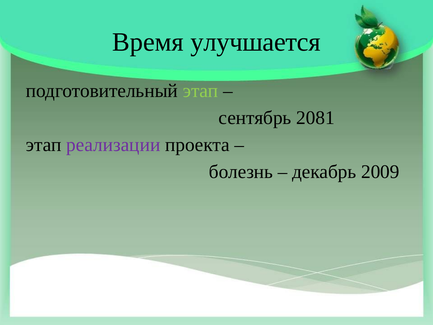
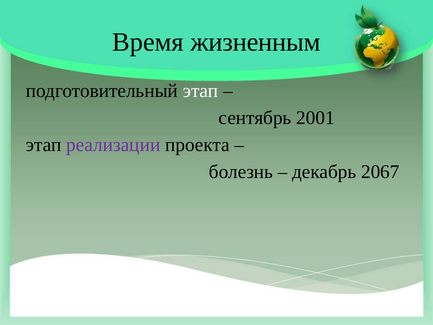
улучшается: улучшается -> жизненным
этап at (200, 91) colour: light green -> white
2081: 2081 -> 2001
2009: 2009 -> 2067
